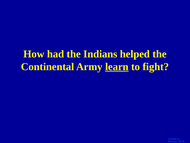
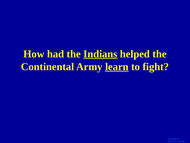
Indians underline: none -> present
